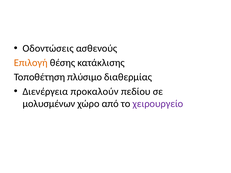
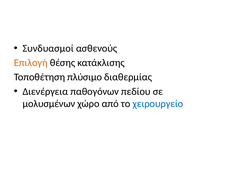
Οδοντώσεις: Οδοντώσεις -> Συνδυασμοί
προκαλούν: προκαλούν -> παθογόνων
χειρουργείο colour: purple -> blue
